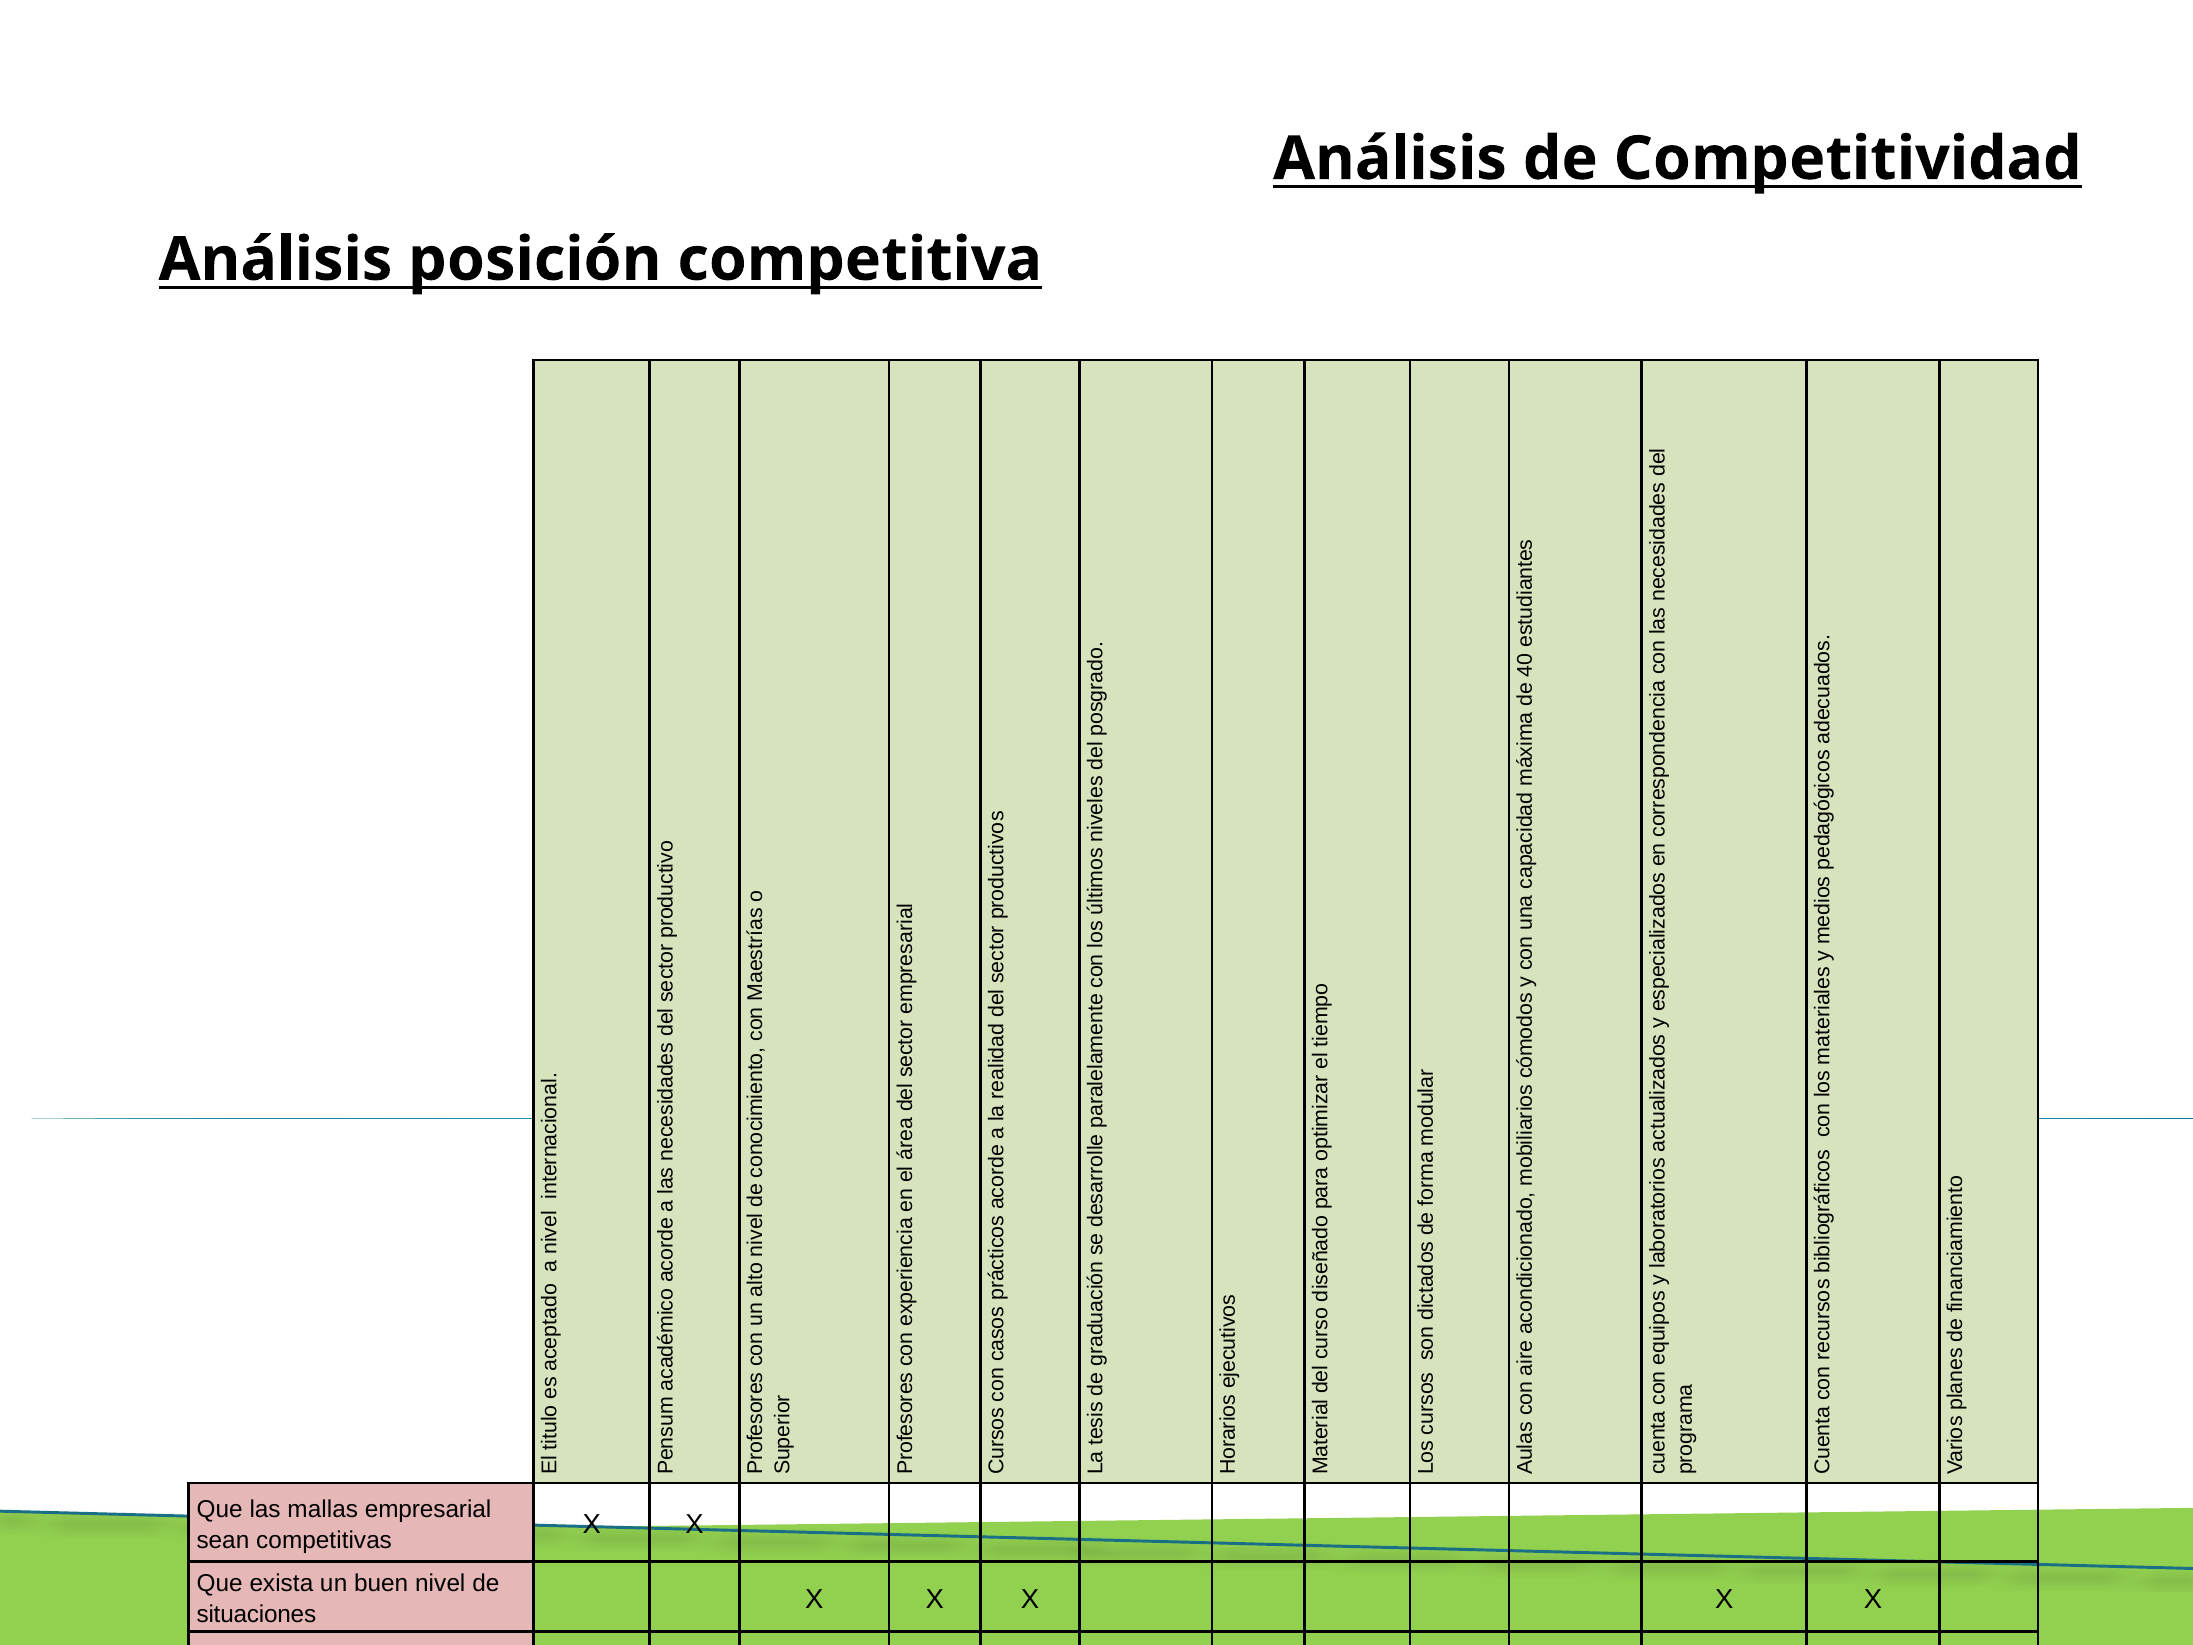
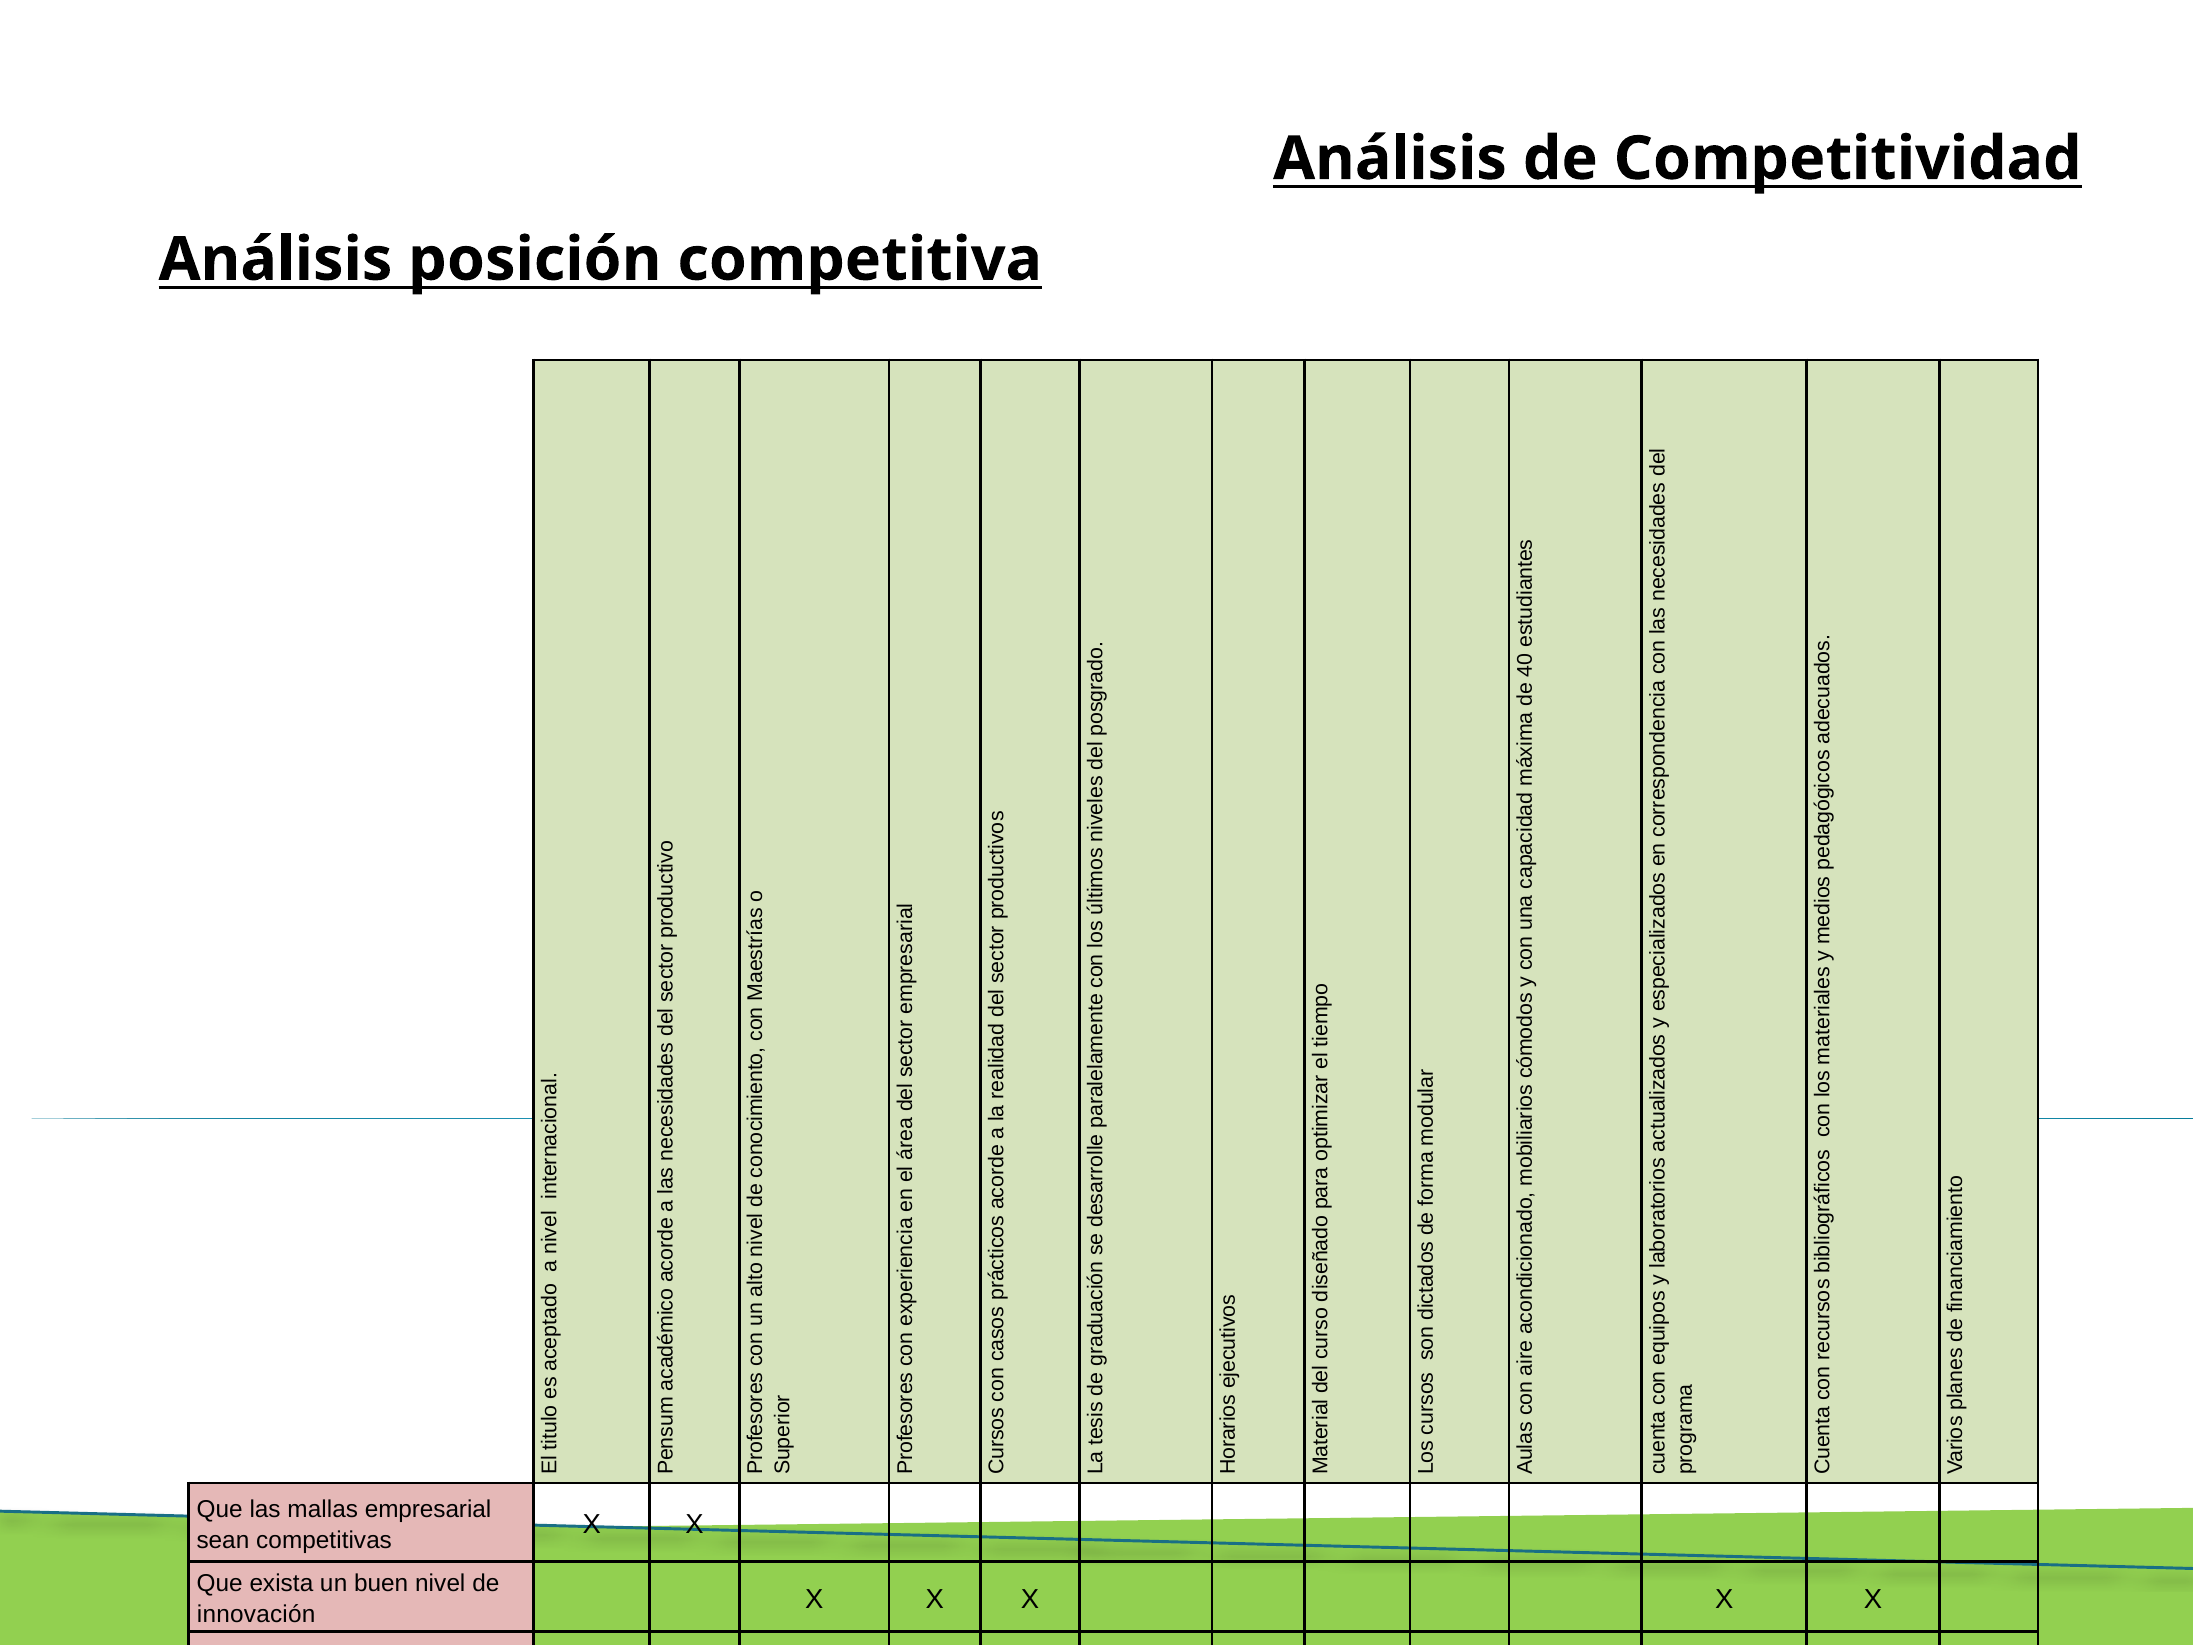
situaciones: situaciones -> innovación
